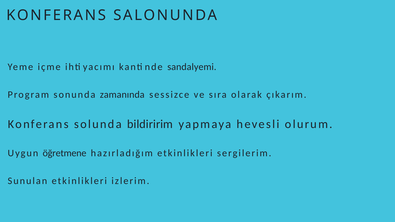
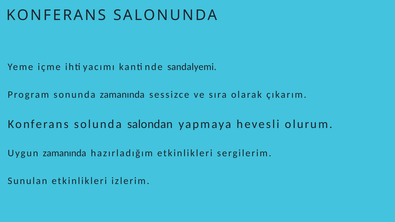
bildiririm: bildiririm -> salondan
öğretmene at (65, 153): öğretmene -> zamanında
